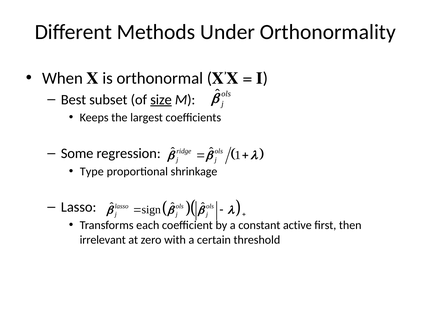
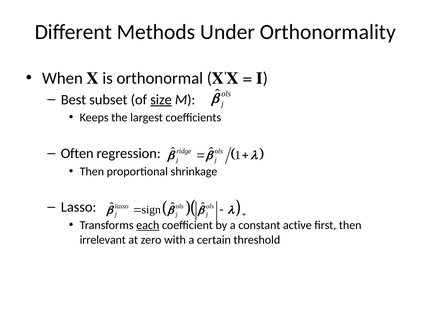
Some: Some -> Often
Type at (92, 171): Type -> Then
each underline: none -> present
